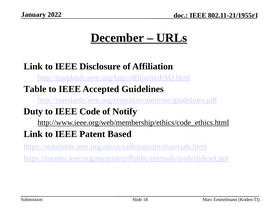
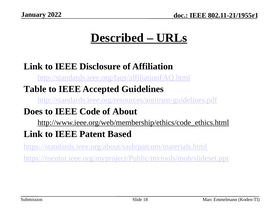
December: December -> Described
Duty: Duty -> Does
Notify: Notify -> About
